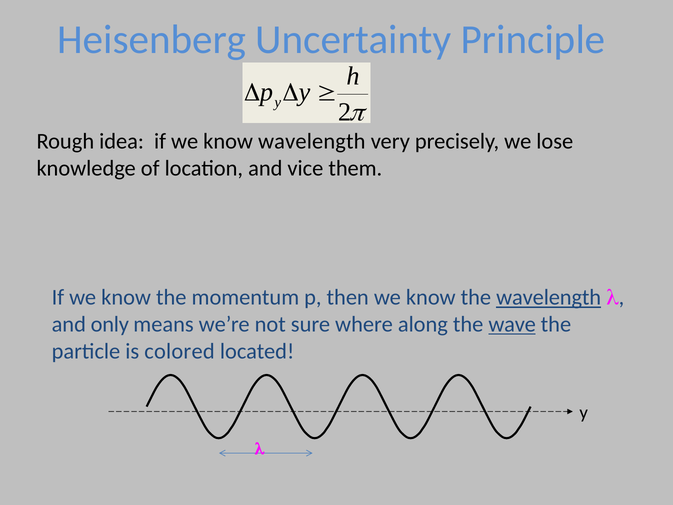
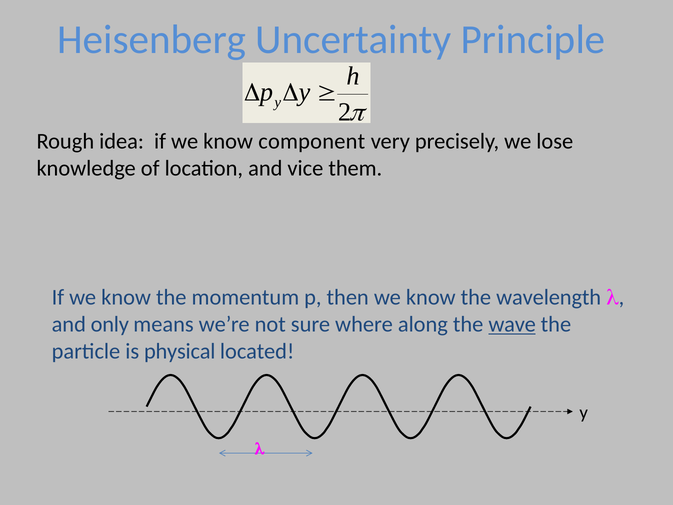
know wavelength: wavelength -> component
wavelength at (549, 297) underline: present -> none
colored: colored -> physical
